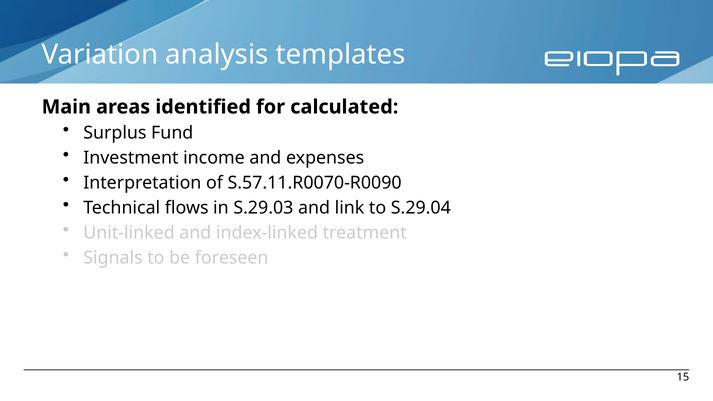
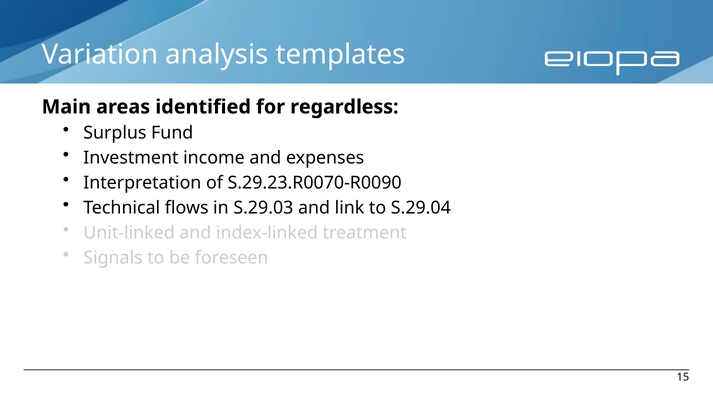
calculated: calculated -> regardless
S.57.11.R0070-R0090: S.57.11.R0070-R0090 -> S.29.23.R0070-R0090
